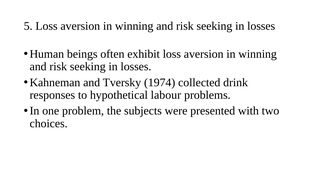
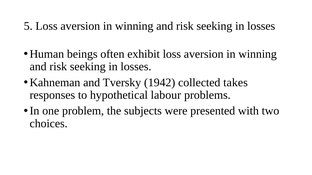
1974: 1974 -> 1942
drink: drink -> takes
